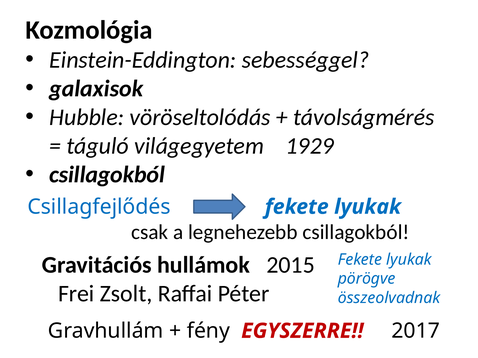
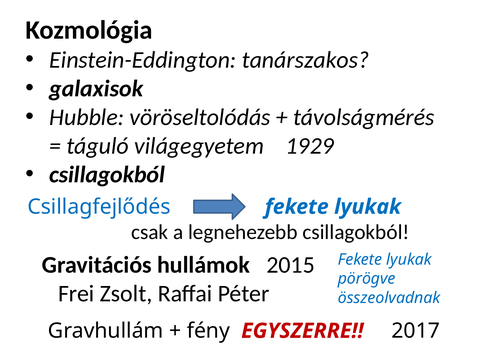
sebességgel: sebességgel -> tanárszakos
